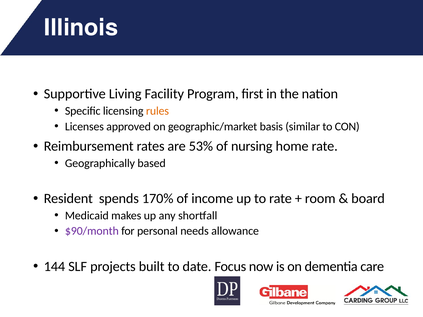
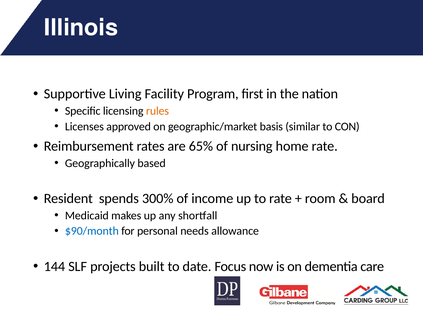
53%: 53% -> 65%
170%: 170% -> 300%
$90/month colour: purple -> blue
